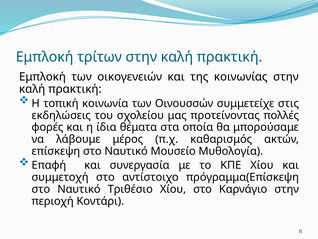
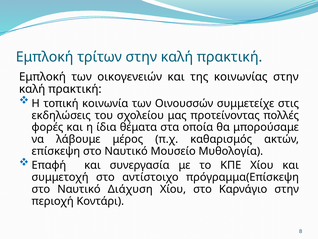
Τριθέσιο: Τριθέσιο -> Διάχυση
